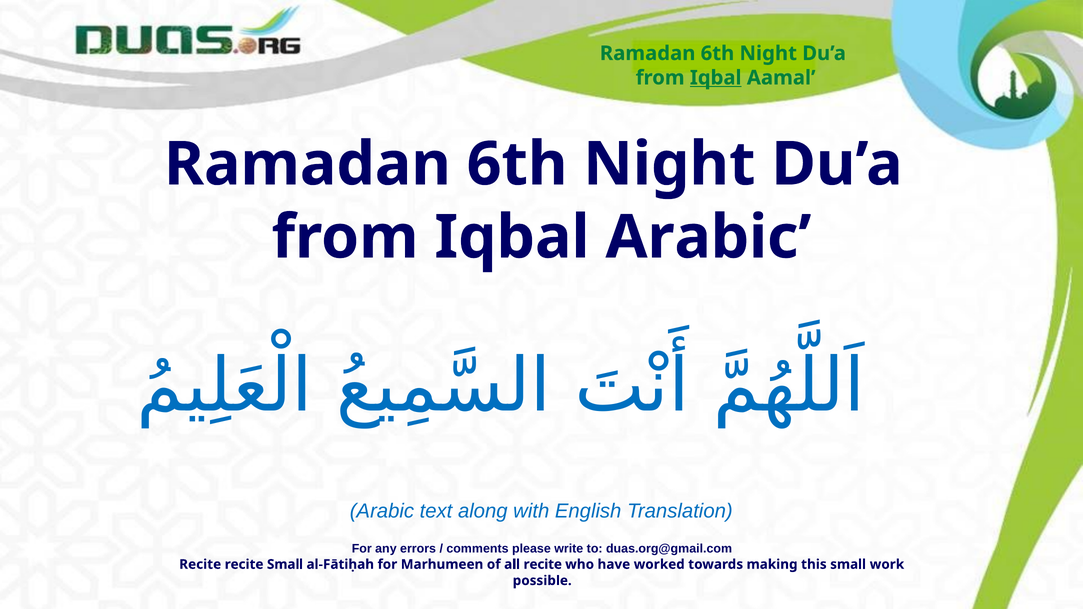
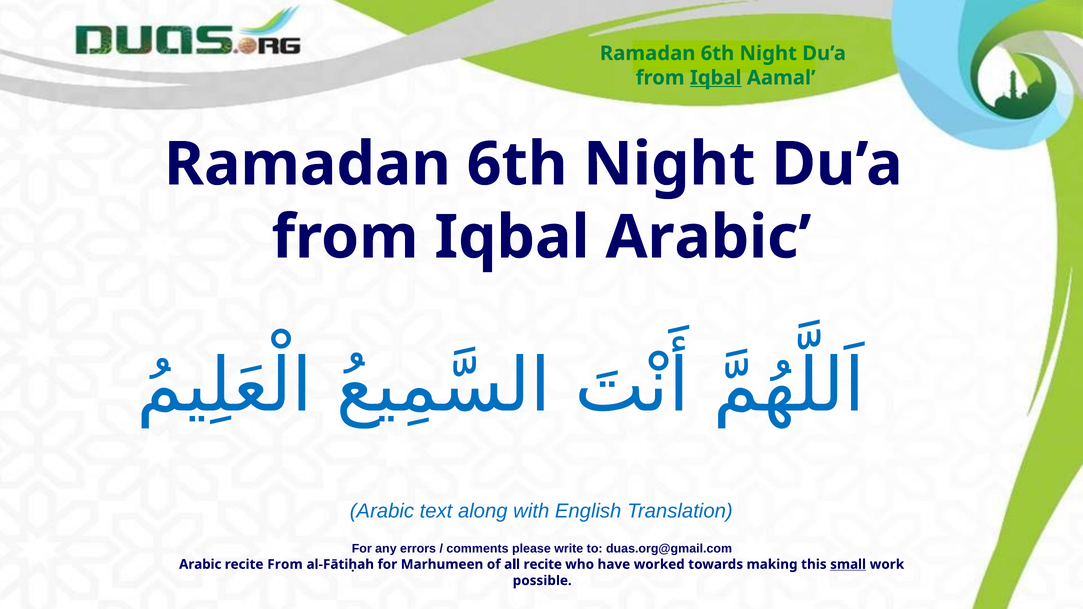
Recite at (200, 565): Recite -> Arabic
recite Small: Small -> From
small at (848, 565) underline: none -> present
